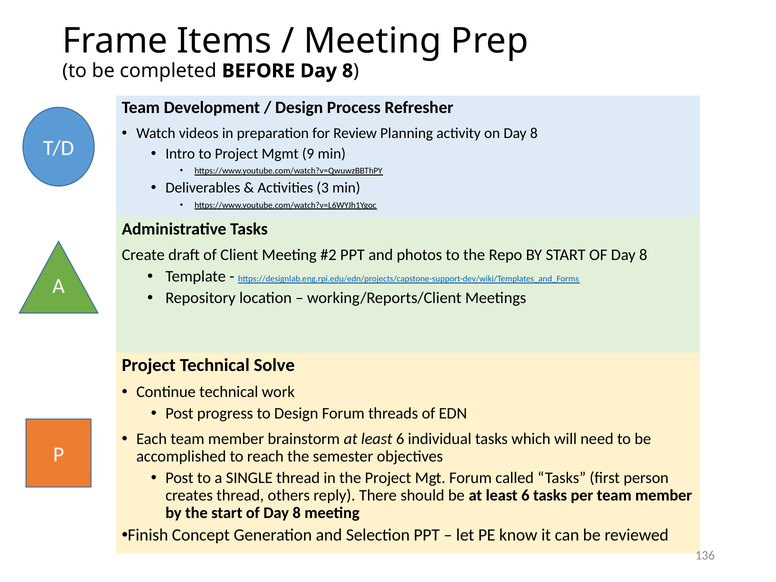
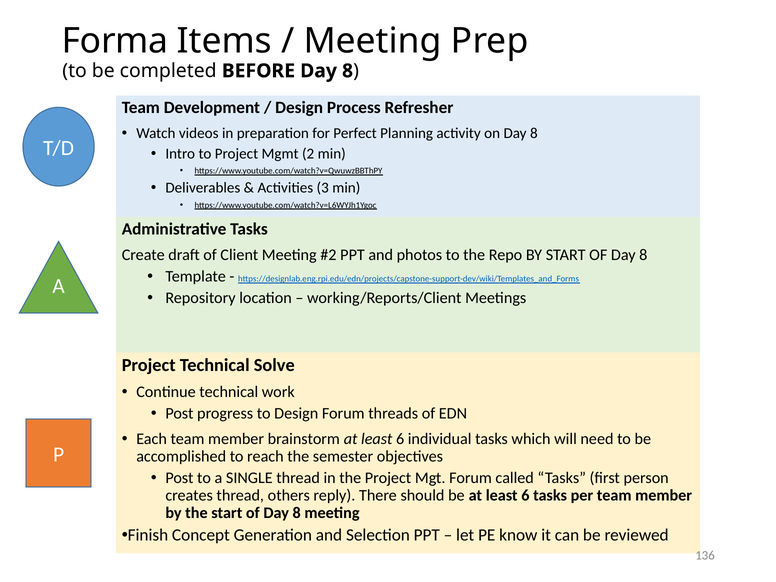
Frame: Frame -> Forma
Review: Review -> Perfect
9: 9 -> 2
